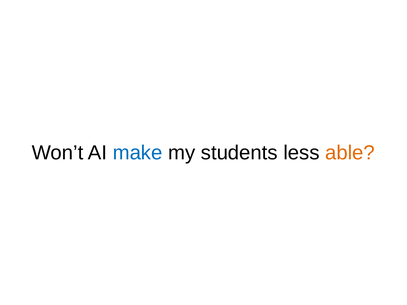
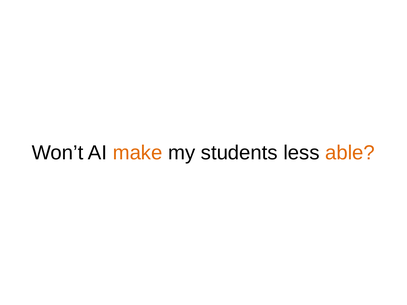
make colour: blue -> orange
